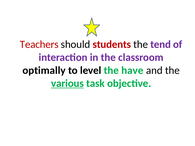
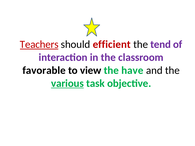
Teachers underline: none -> present
students: students -> efficient
optimally: optimally -> favorable
level: level -> view
